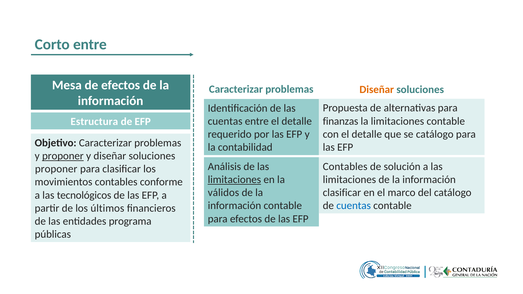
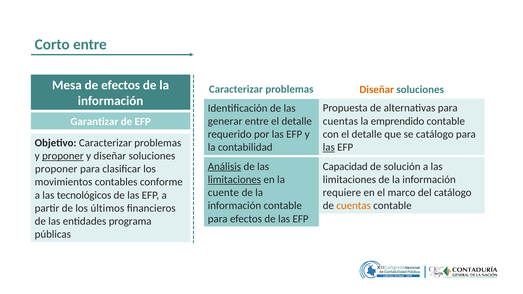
finanzas at (341, 121): finanzas -> cuentas
la limitaciones: limitaciones -> emprendido
cuentas at (225, 121): cuentas -> generar
Estructura: Estructura -> Garantizar
las at (329, 147) underline: none -> present
Análisis underline: none -> present
Contables at (345, 167): Contables -> Capacidad
válidos: válidos -> cuente
clasificar at (342, 193): clasificar -> requiere
cuentas at (354, 206) colour: blue -> orange
